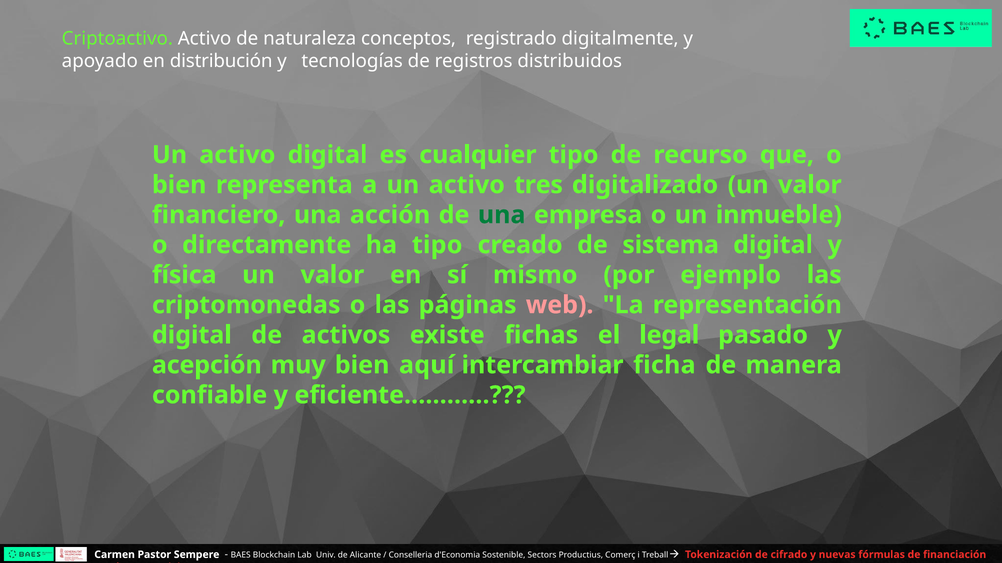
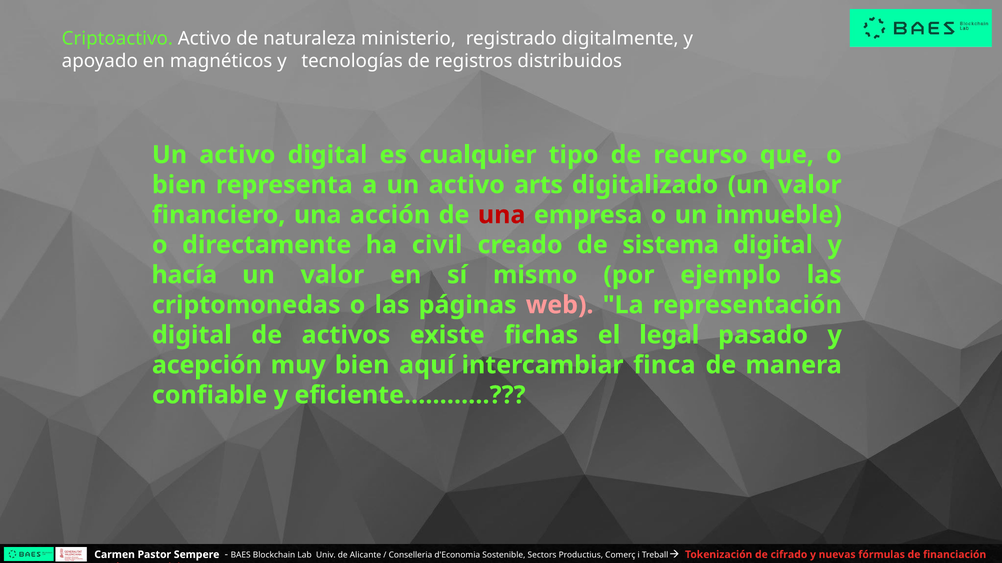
conceptos: conceptos -> ministerio
distribución: distribución -> magnéticos
tres: tres -> arts
una at (502, 215) colour: green -> red
ha tipo: tipo -> civil
física: física -> hacía
ficha: ficha -> finca
